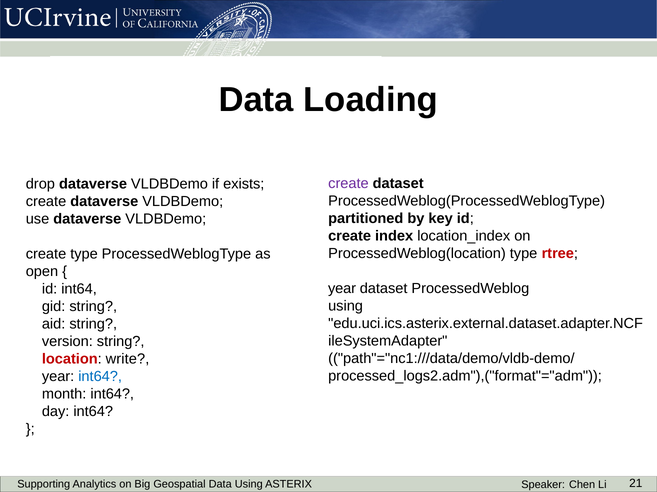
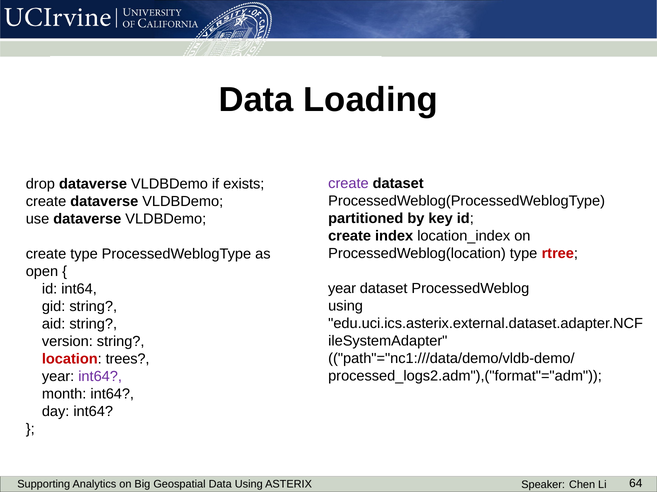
write: write -> trees
int64 at (100, 377) colour: blue -> purple
21: 21 -> 64
